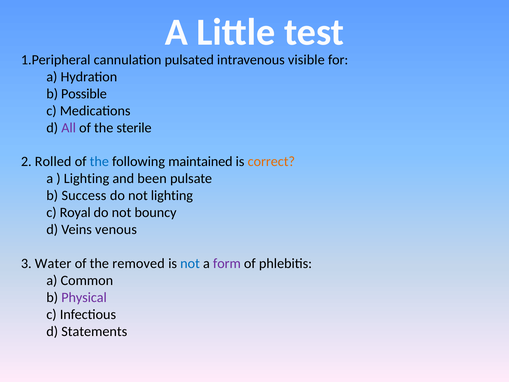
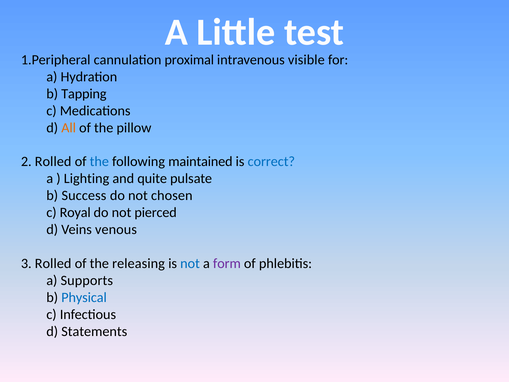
pulsated: pulsated -> proximal
Possible: Possible -> Tapping
All colour: purple -> orange
sterile: sterile -> pillow
correct colour: orange -> blue
been: been -> quite
not lighting: lighting -> chosen
bouncy: bouncy -> pierced
3 Water: Water -> Rolled
removed: removed -> releasing
Common: Common -> Supports
Physical colour: purple -> blue
